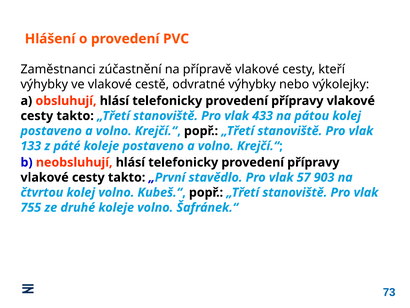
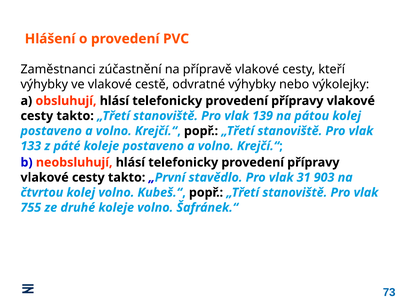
433: 433 -> 139
57: 57 -> 31
